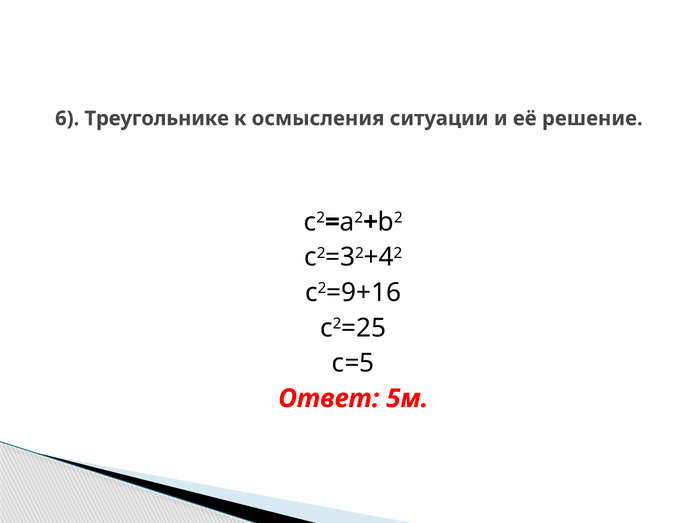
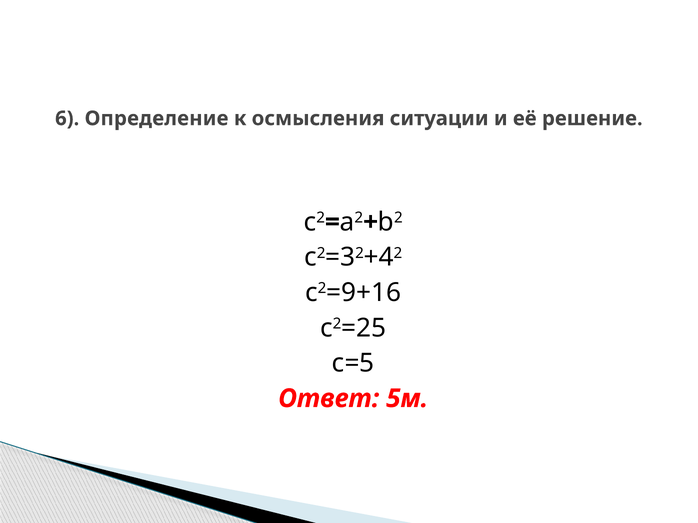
Треугольнике: Треугольнике -> Определение
